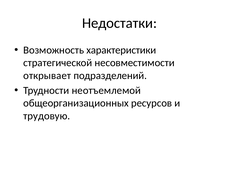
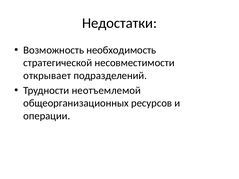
характеристики: характеристики -> необходимость
трудовую: трудовую -> операции
